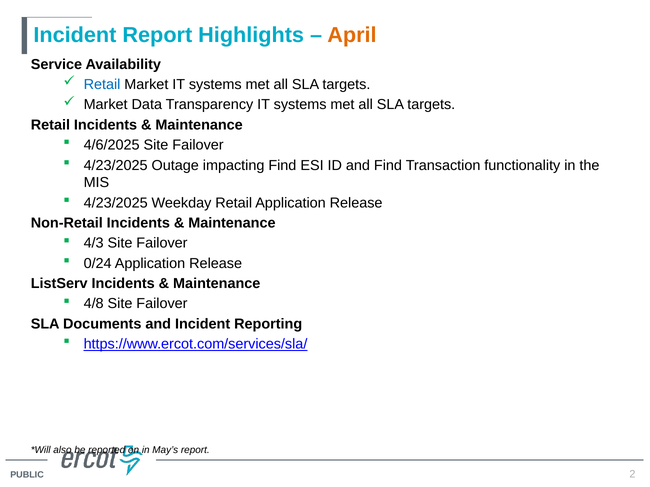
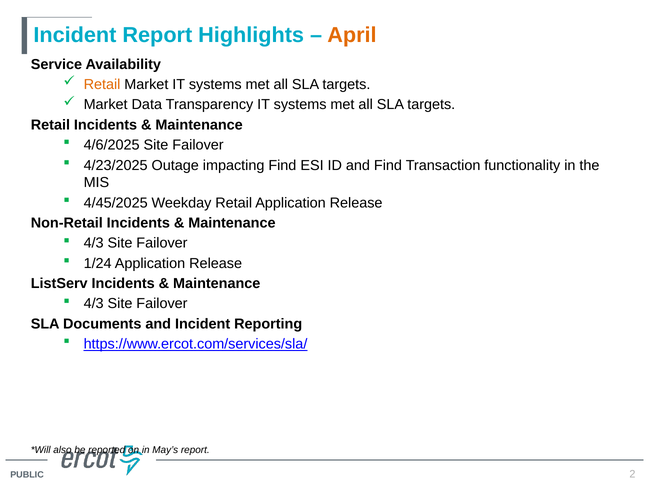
Retail at (102, 85) colour: blue -> orange
4/23/2025 at (116, 203): 4/23/2025 -> 4/45/2025
0/24: 0/24 -> 1/24
4/8 at (94, 304): 4/8 -> 4/3
